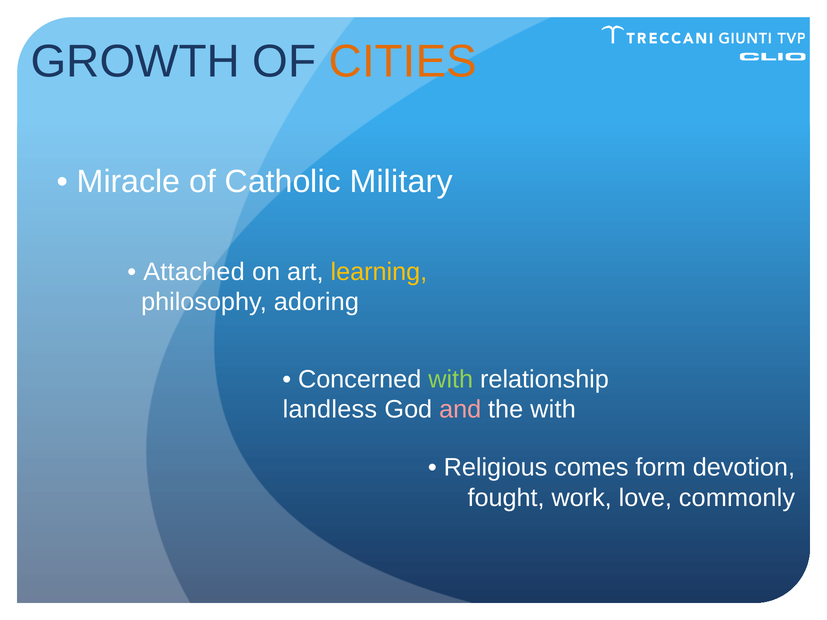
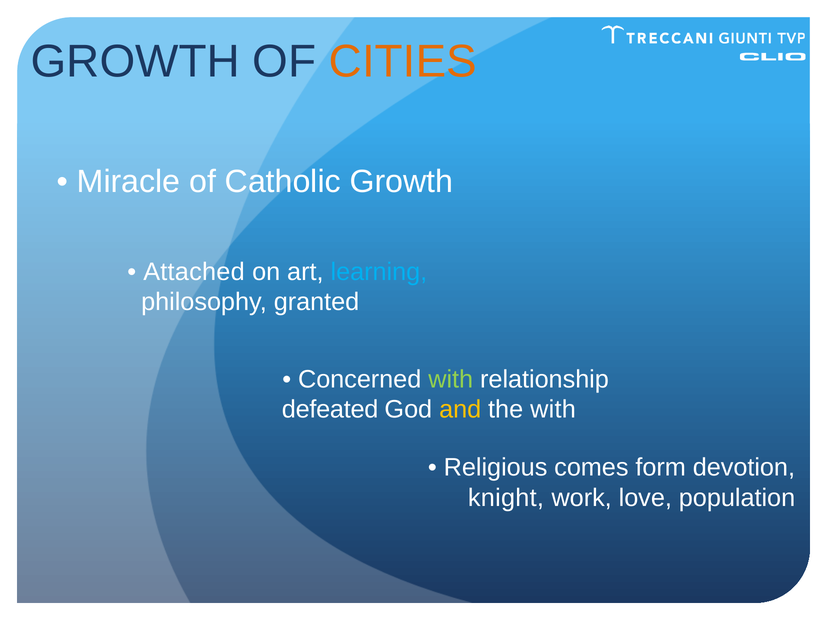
Catholic Military: Military -> Growth
learning colour: yellow -> light blue
adoring: adoring -> granted
landless: landless -> defeated
and colour: pink -> yellow
fought: fought -> knight
commonly: commonly -> population
